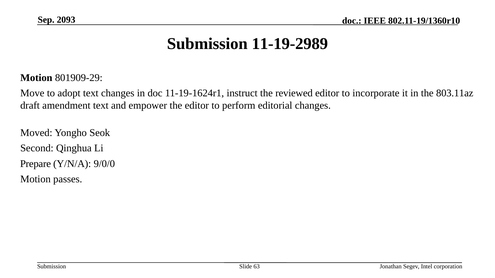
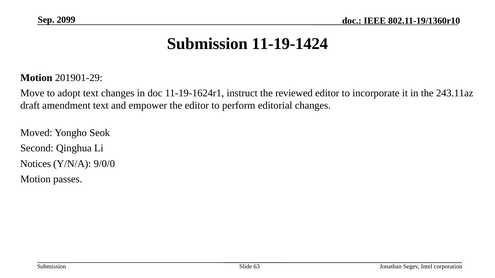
2093: 2093 -> 2099
11-19-2989: 11-19-2989 -> 11-19-1424
801909-29: 801909-29 -> 201901-29
803.11az: 803.11az -> 243.11az
Prepare: Prepare -> Notices
